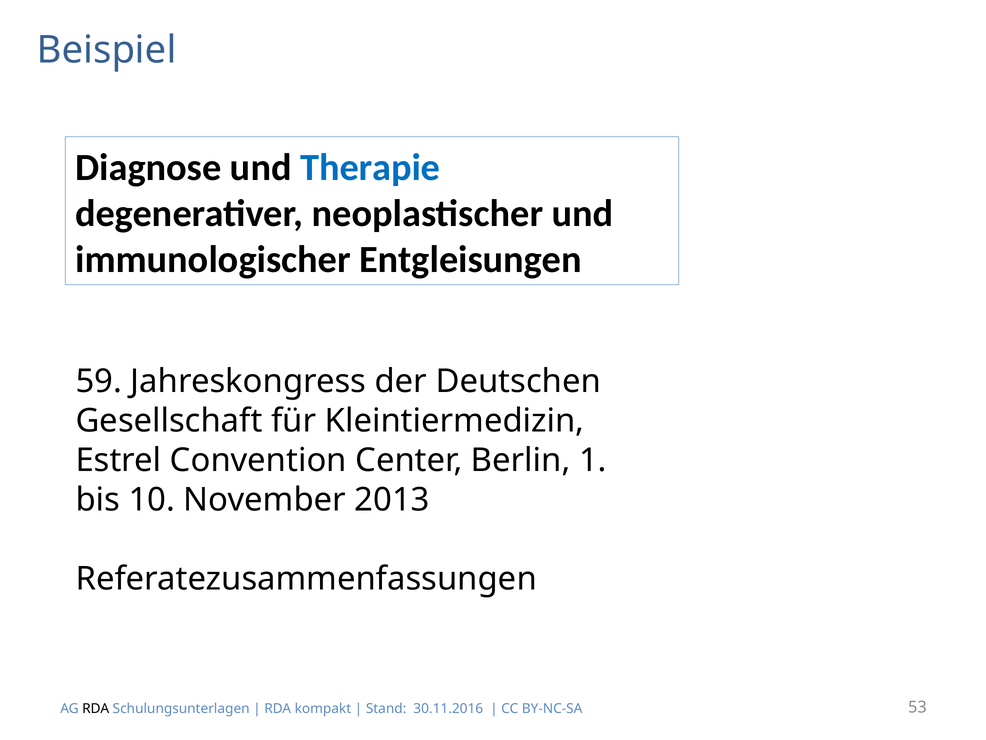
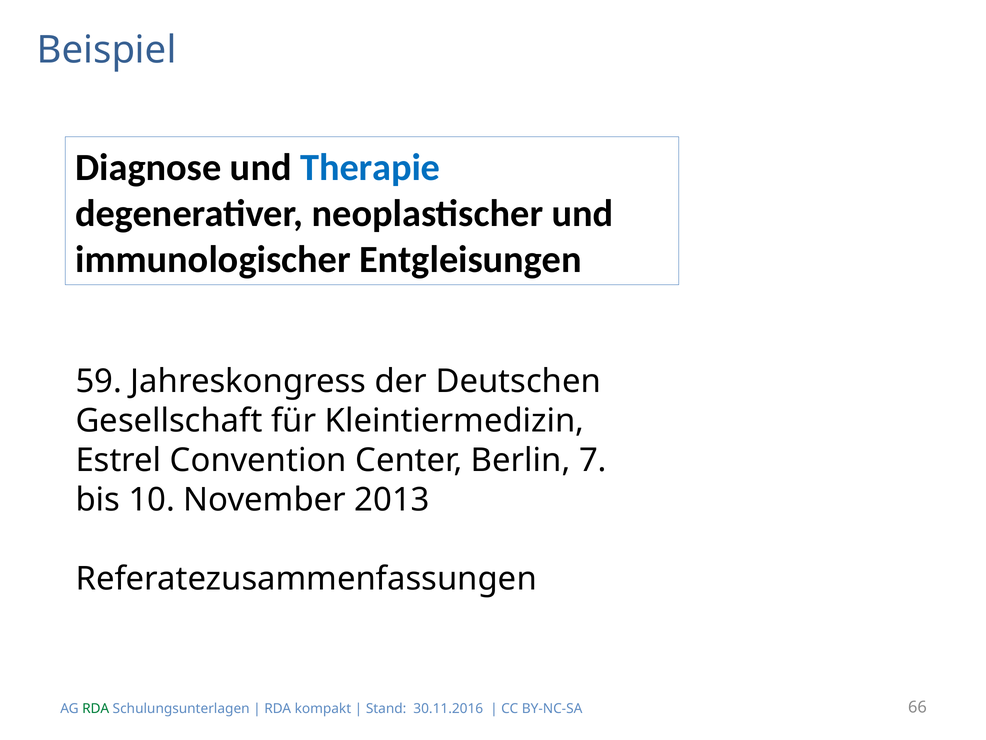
1: 1 -> 7
RDA at (96, 708) colour: black -> green
53: 53 -> 66
